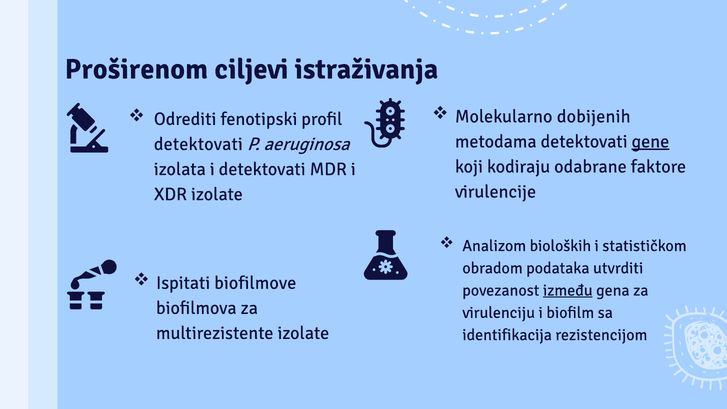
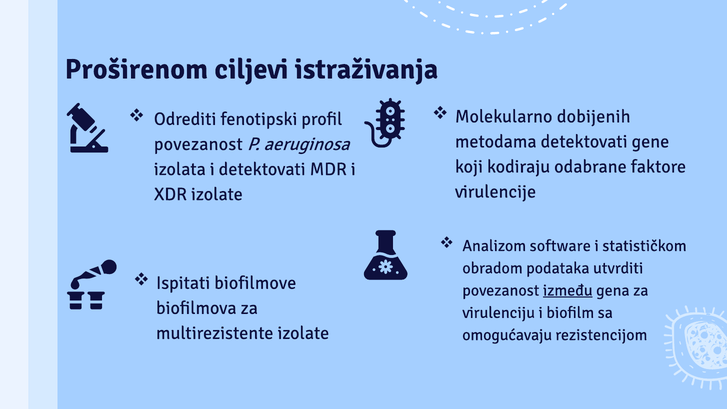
gene underline: present -> none
detektovati at (198, 144): detektovati -> povezanost
bioloških: bioloških -> software
identifikacija: identifikacija -> omogućavaju
